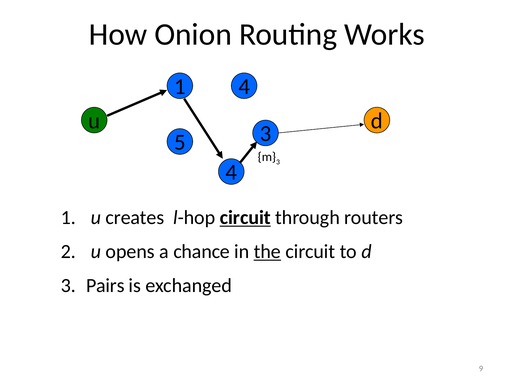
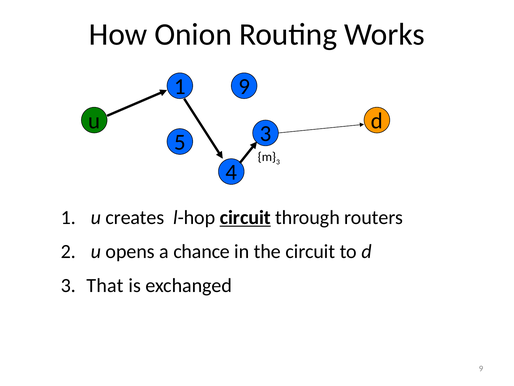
1 4: 4 -> 9
the underline: present -> none
Pairs: Pairs -> That
